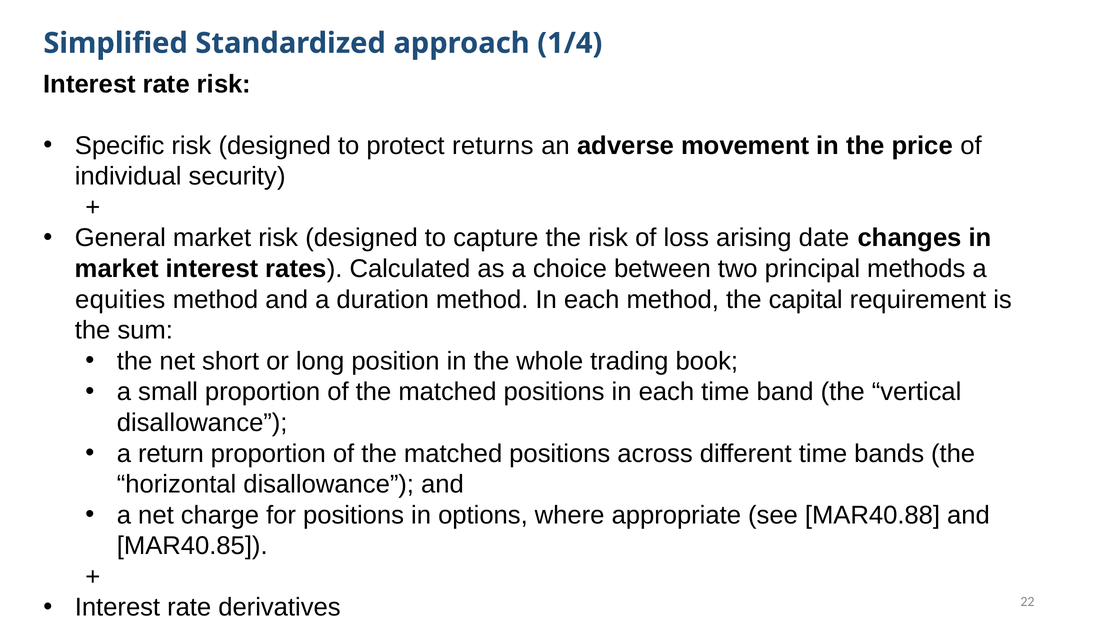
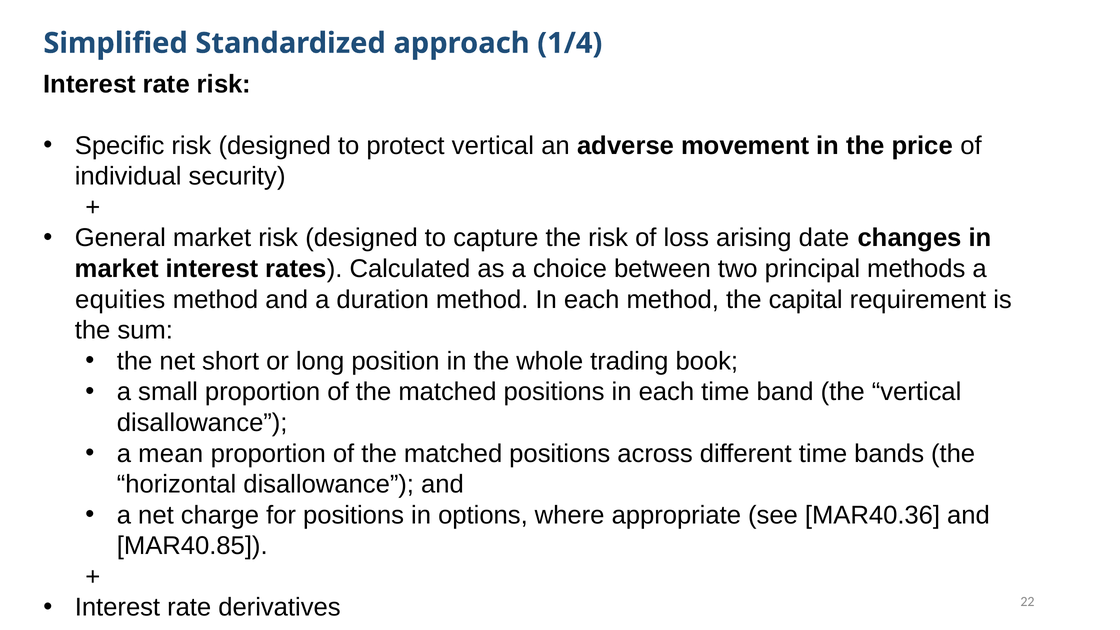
protect returns: returns -> vertical
return: return -> mean
MAR40.88: MAR40.88 -> MAR40.36
